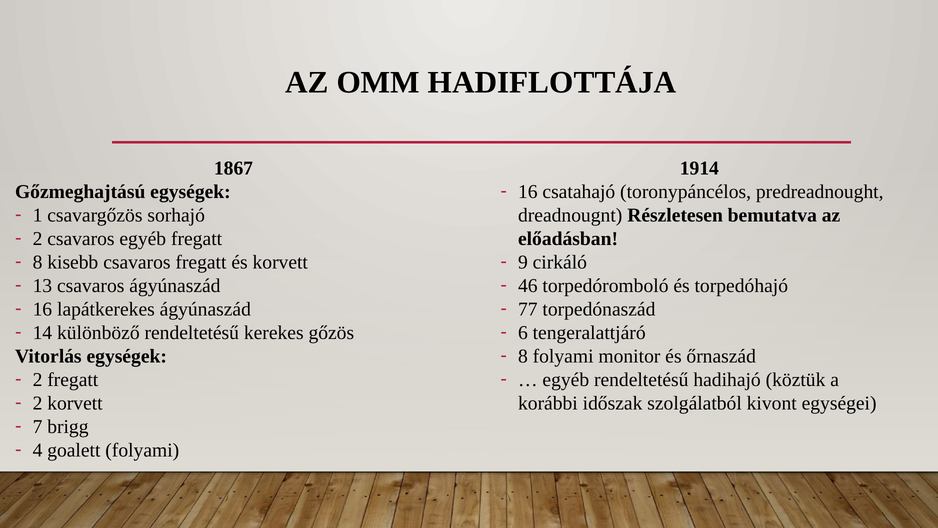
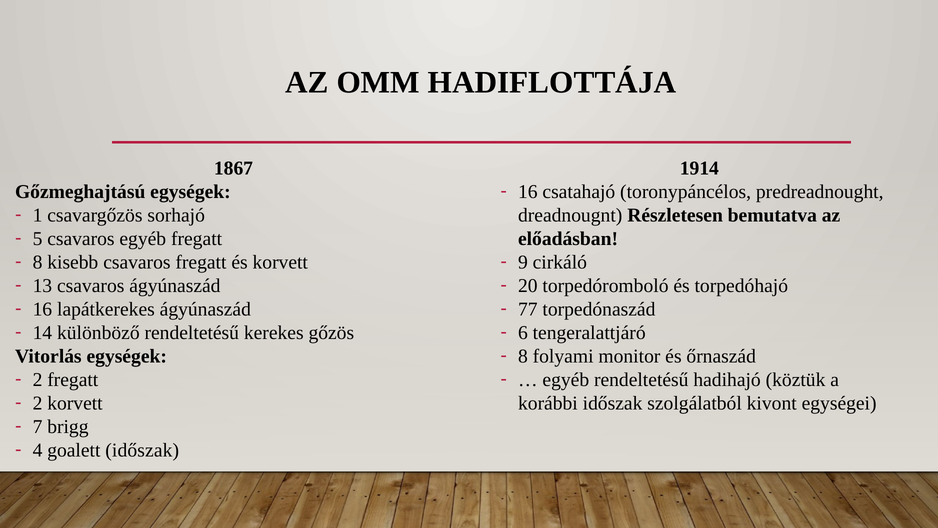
2 at (38, 239): 2 -> 5
46: 46 -> 20
goalett folyami: folyami -> időszak
